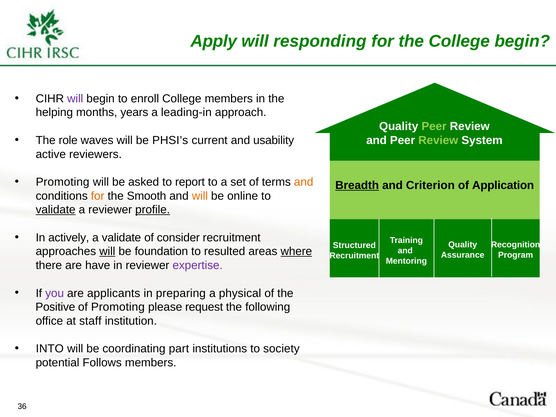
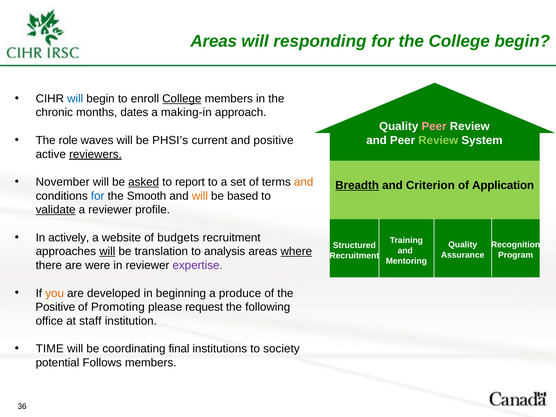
Apply at (214, 41): Apply -> Areas
will at (75, 99) colour: purple -> blue
College at (182, 99) underline: none -> present
helping: helping -> chronic
years: years -> dates
leading-in: leading-in -> making-in
Peer at (434, 126) colour: light green -> pink
and usability: usability -> positive
reviewers underline: none -> present
Promoting at (63, 182): Promoting -> November
asked underline: none -> present
for at (98, 196) colour: orange -> blue
online: online -> based
profile underline: present -> none
a validate: validate -> website
consider: consider -> budgets
foundation: foundation -> translation
resulted: resulted -> analysis
have: have -> were
you colour: purple -> orange
applicants: applicants -> developed
preparing: preparing -> beginning
physical: physical -> produce
INTO: INTO -> TIME
part: part -> final
